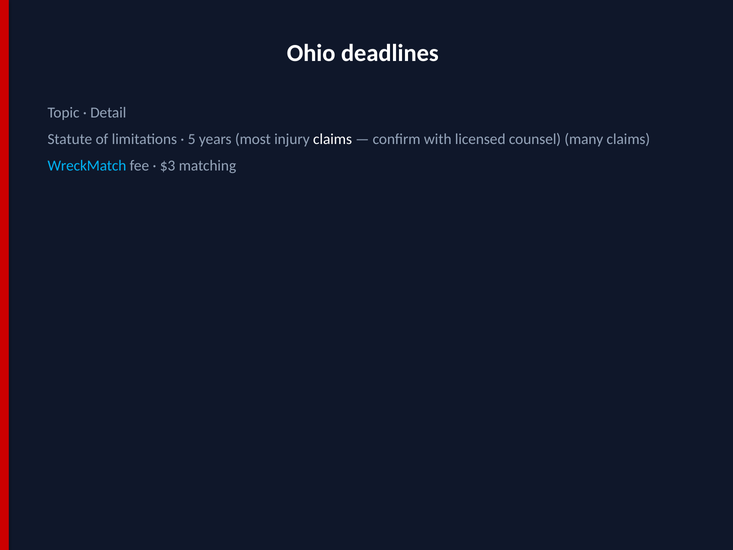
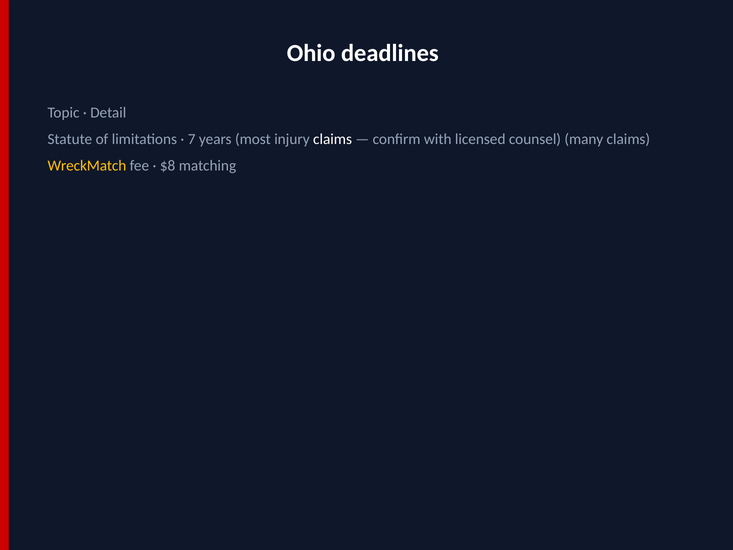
5: 5 -> 7
WreckMatch colour: light blue -> yellow
$3: $3 -> $8
